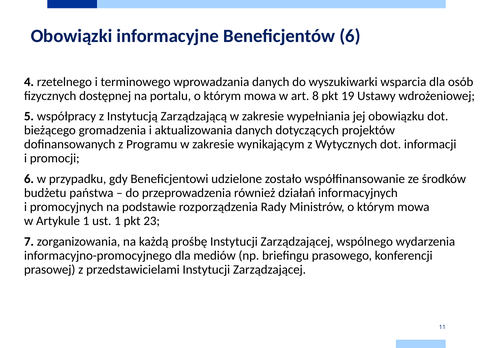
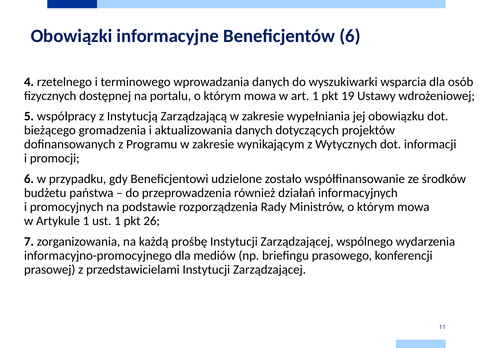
art 8: 8 -> 1
23: 23 -> 26
